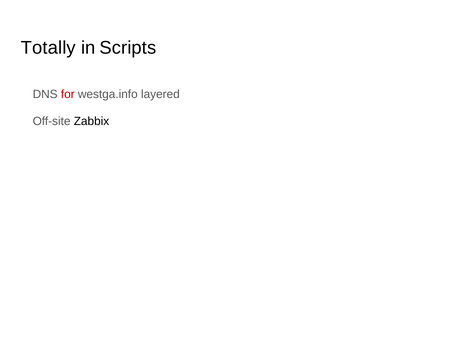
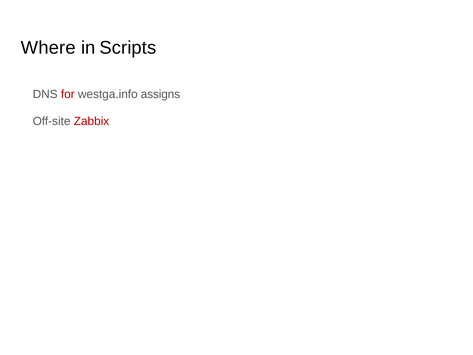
Totally: Totally -> Where
layered: layered -> assigns
Zabbix colour: black -> red
